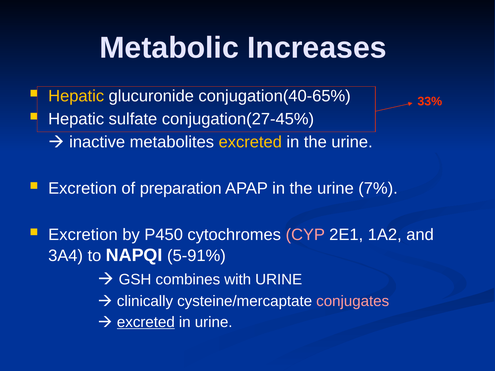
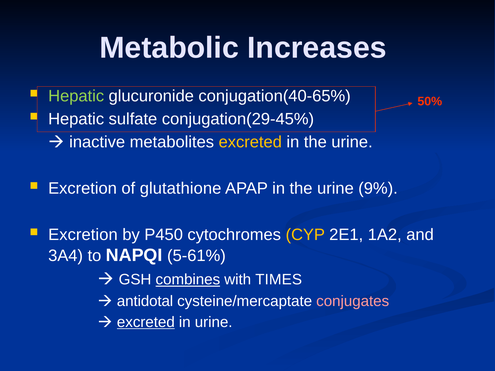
Hepatic at (76, 96) colour: yellow -> light green
33%: 33% -> 50%
conjugation(27-45%: conjugation(27-45% -> conjugation(29-45%
preparation: preparation -> glutathione
7%: 7% -> 9%
CYP colour: pink -> yellow
5-91%: 5-91% -> 5-61%
combines underline: none -> present
with URINE: URINE -> TIMES
clinically: clinically -> antidotal
